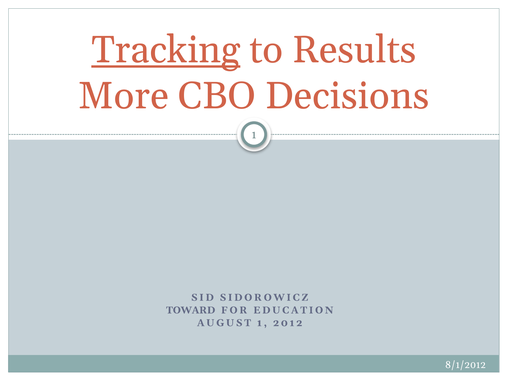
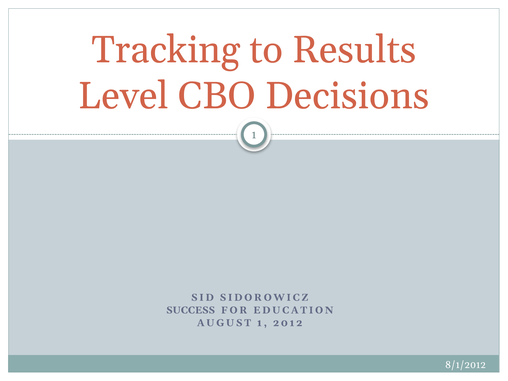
Tracking underline: present -> none
More: More -> Level
TOWARD: TOWARD -> SUCCESS
